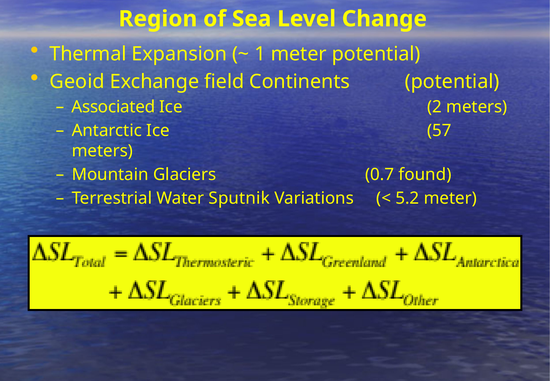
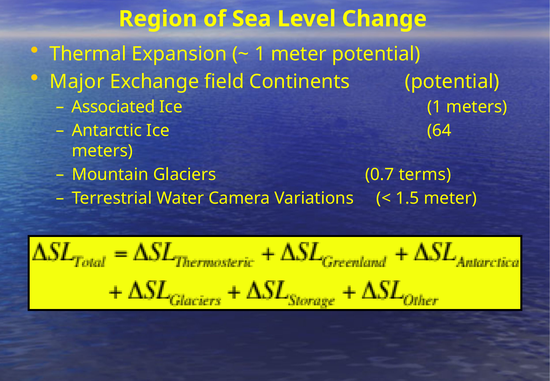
Geoid: Geoid -> Major
Ice 2: 2 -> 1
57: 57 -> 64
found: found -> terms
Sputnik: Sputnik -> Camera
5.2: 5.2 -> 1.5
